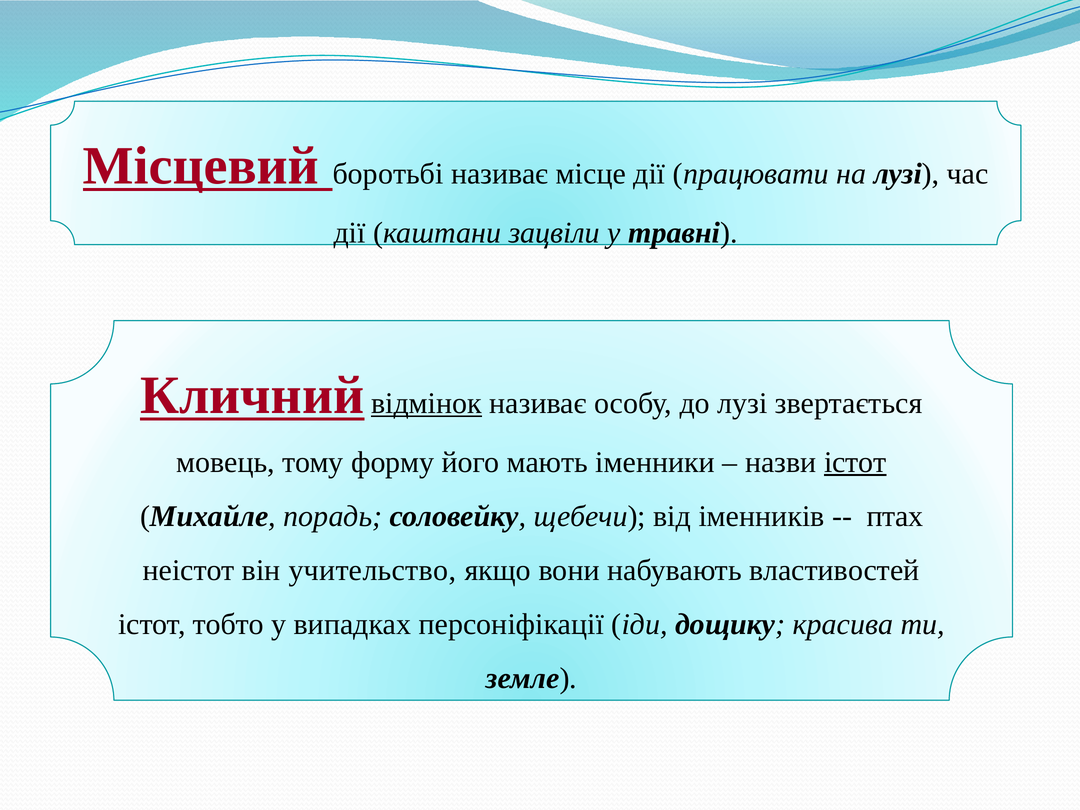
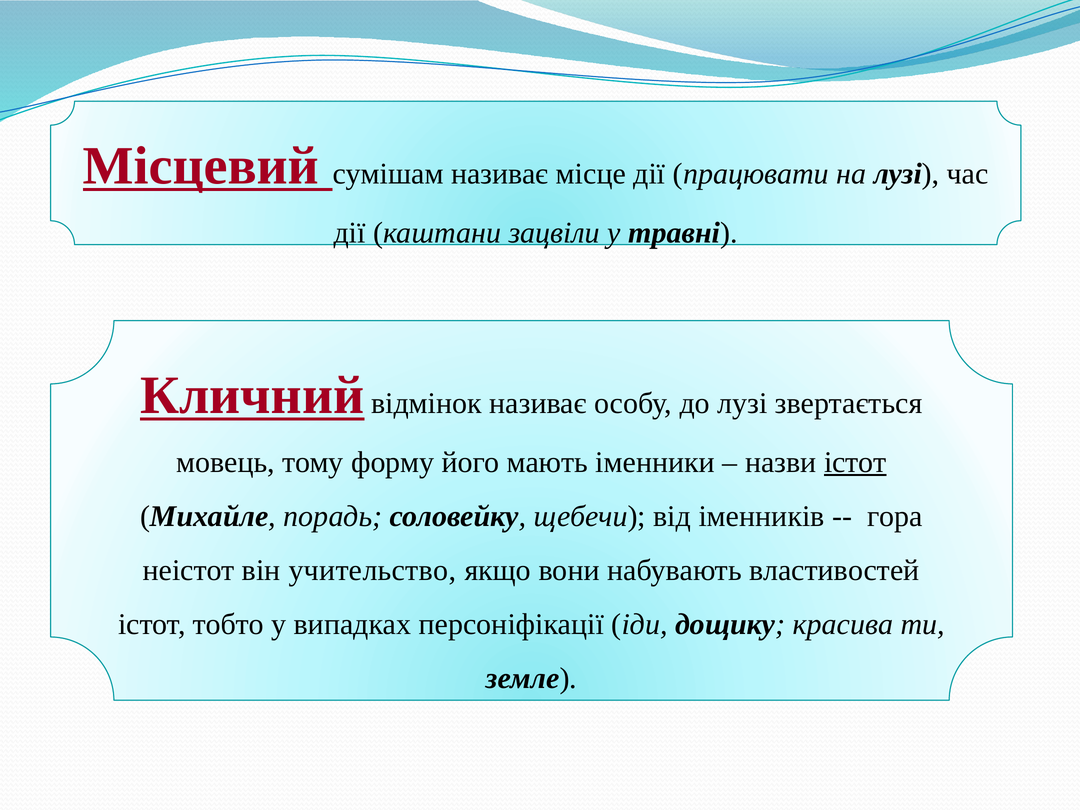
боротьбі: боротьбі -> сумішам
відмінок underline: present -> none
птах: птах -> гора
